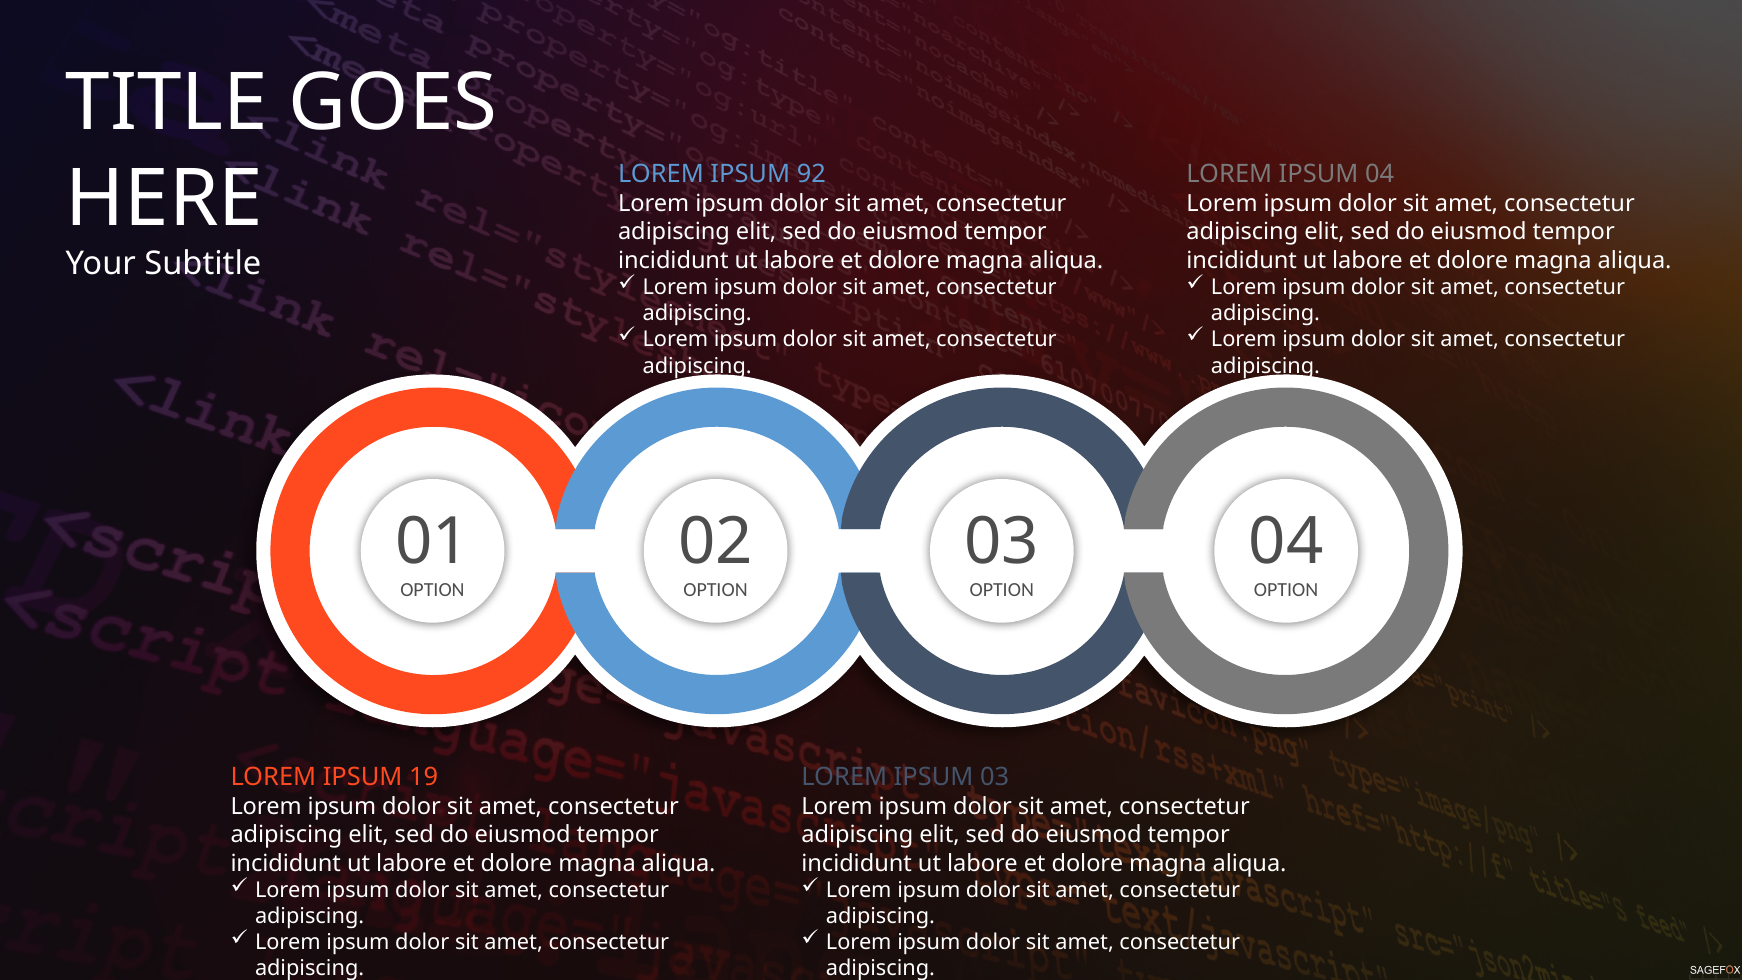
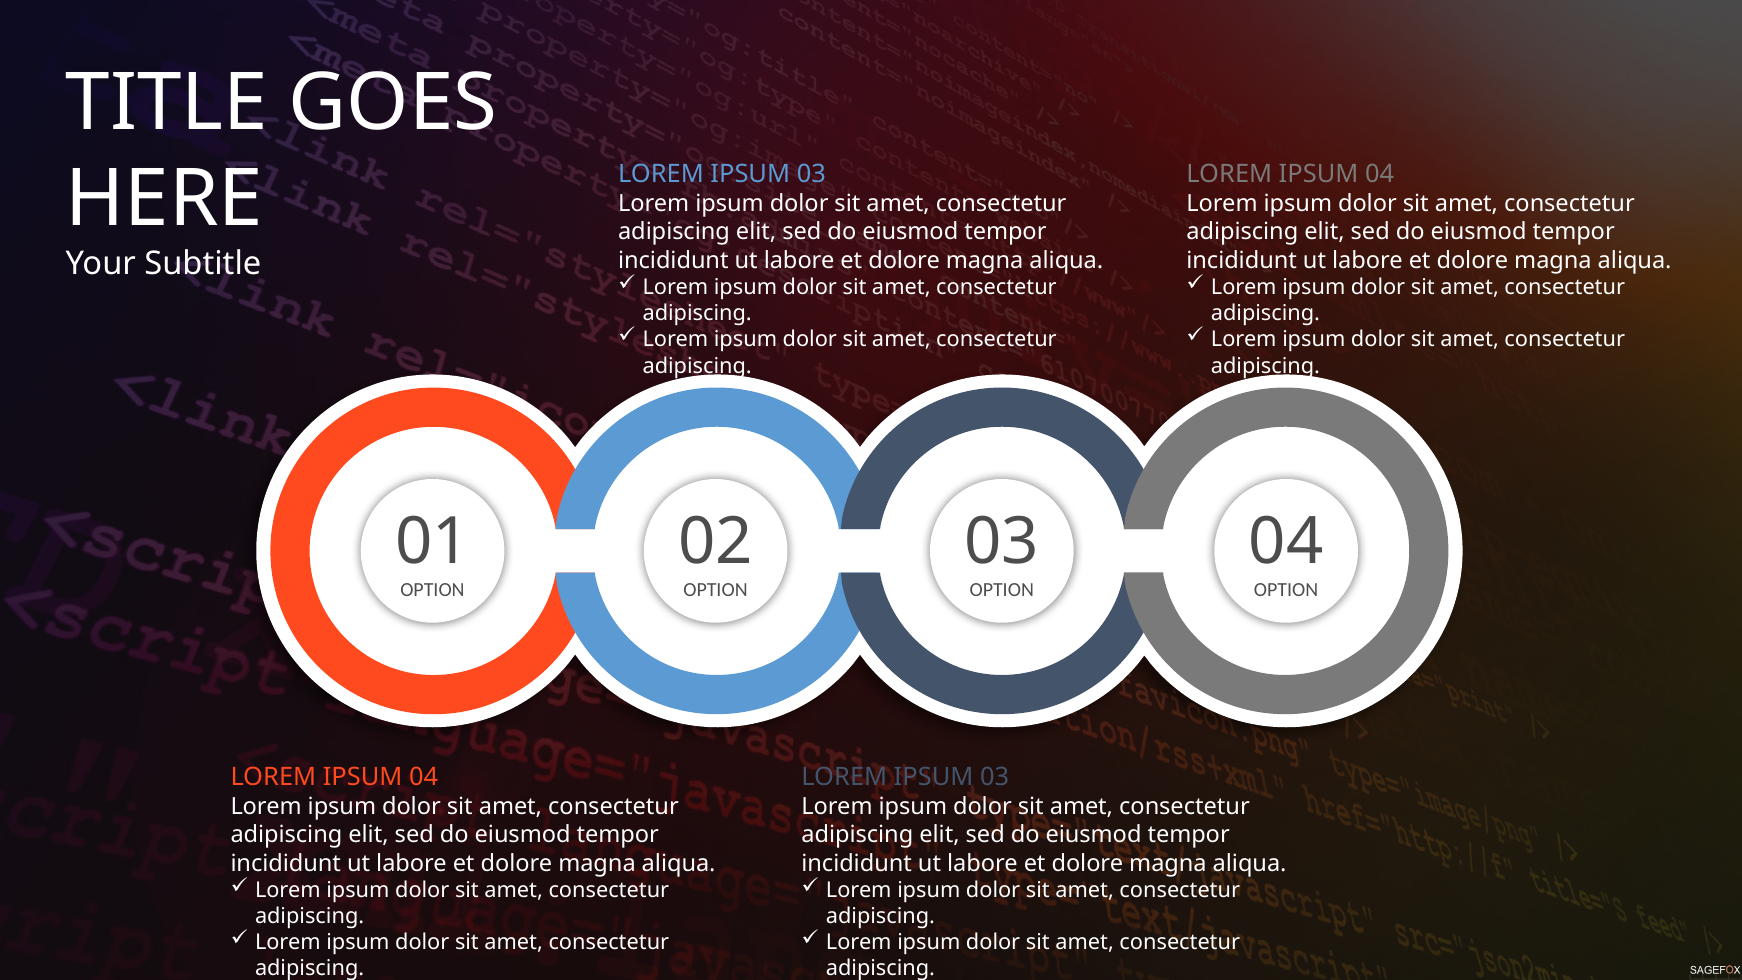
92 at (811, 174): 92 -> 03
19 at (424, 777): 19 -> 04
